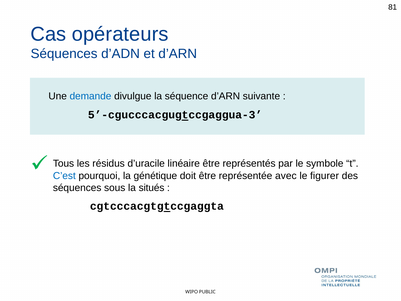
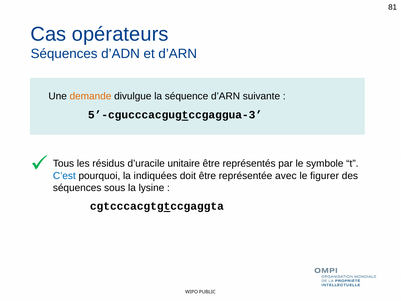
demande colour: blue -> orange
linéaire: linéaire -> unitaire
génétique: génétique -> indiquées
situés: situés -> lysine
